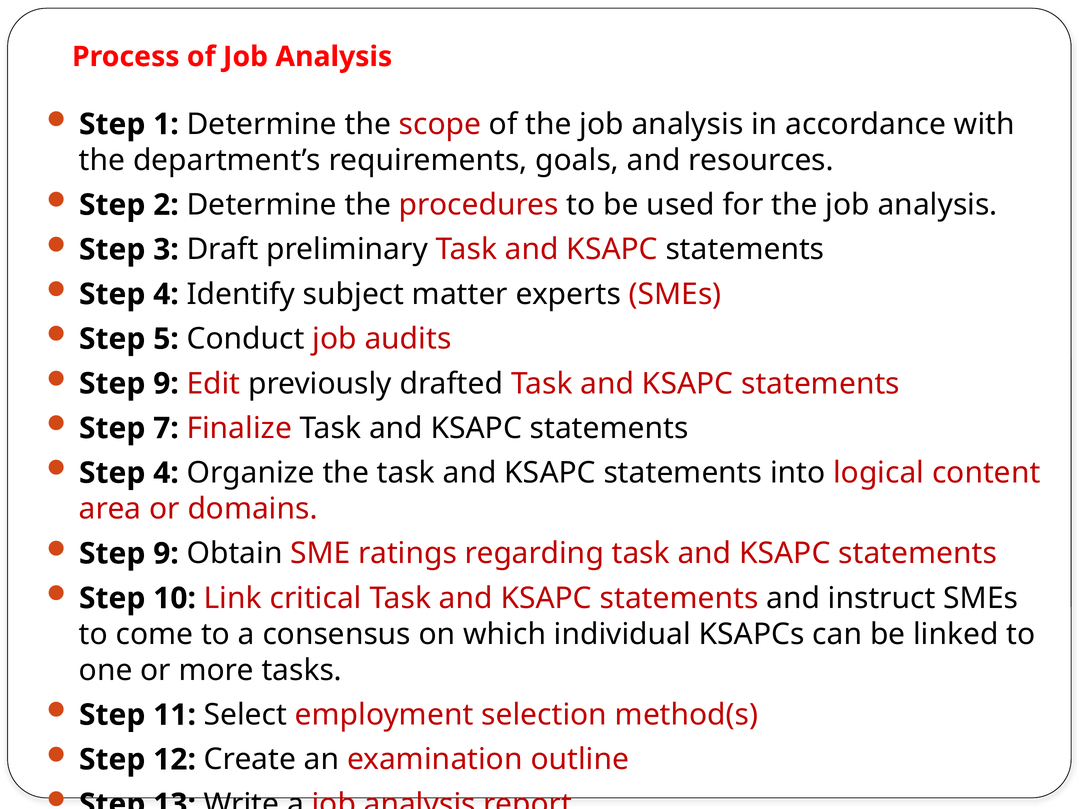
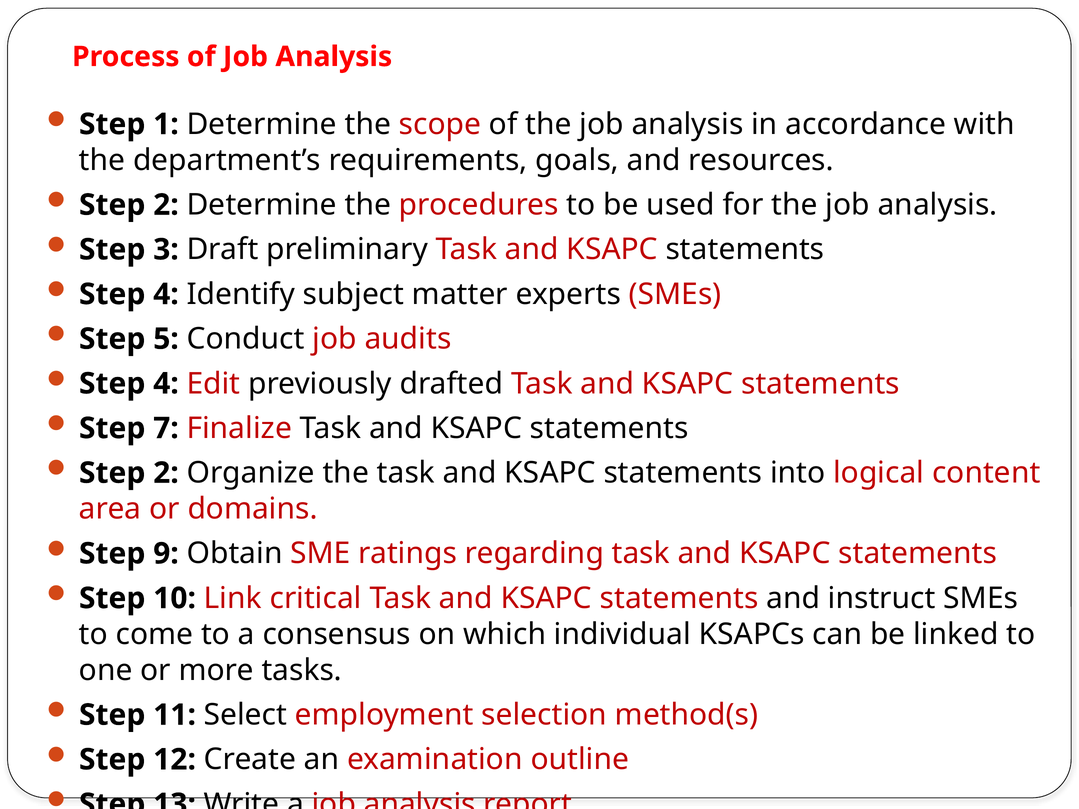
9 at (166, 384): 9 -> 4
4 at (166, 473): 4 -> 2
